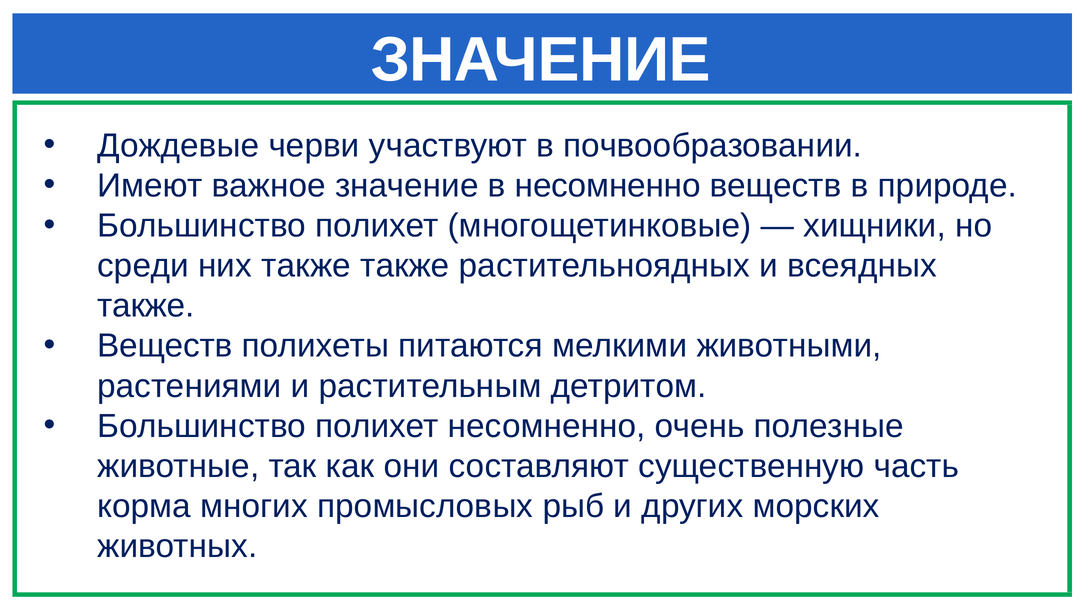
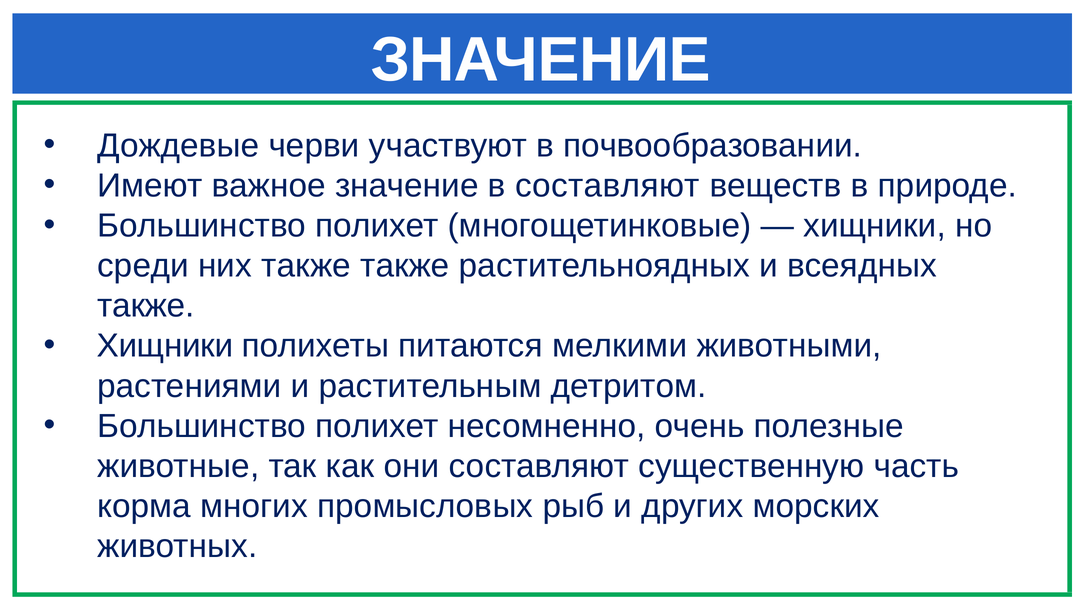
в несомненно: несомненно -> составляют
Веществ at (165, 346): Веществ -> Хищники
